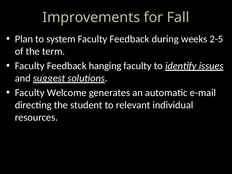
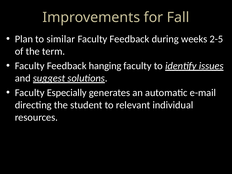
system: system -> similar
Welcome: Welcome -> Especially
